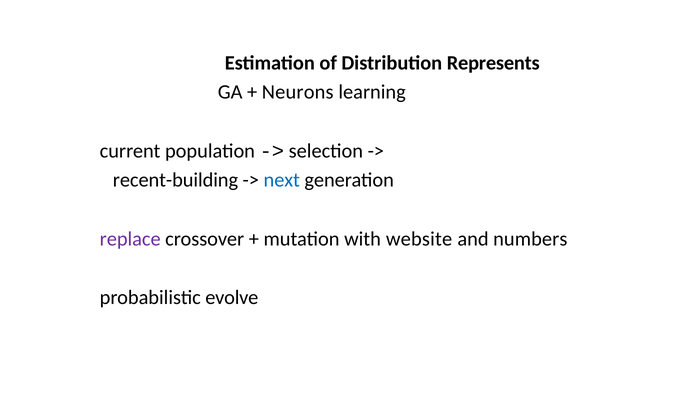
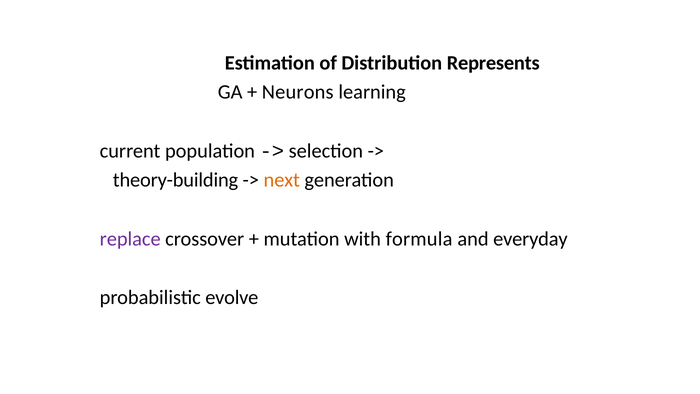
recent-building: recent-building -> theory-building
next colour: blue -> orange
website: website -> formula
numbers: numbers -> everyday
